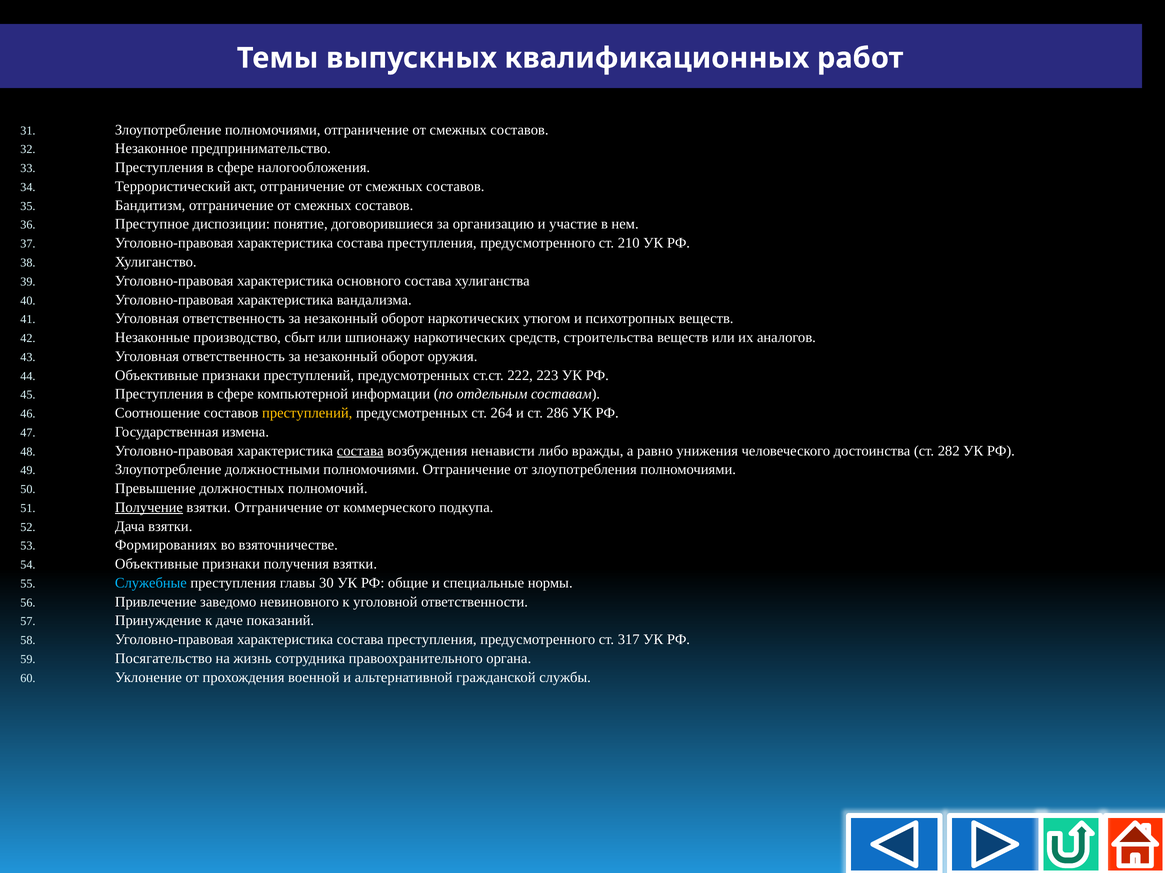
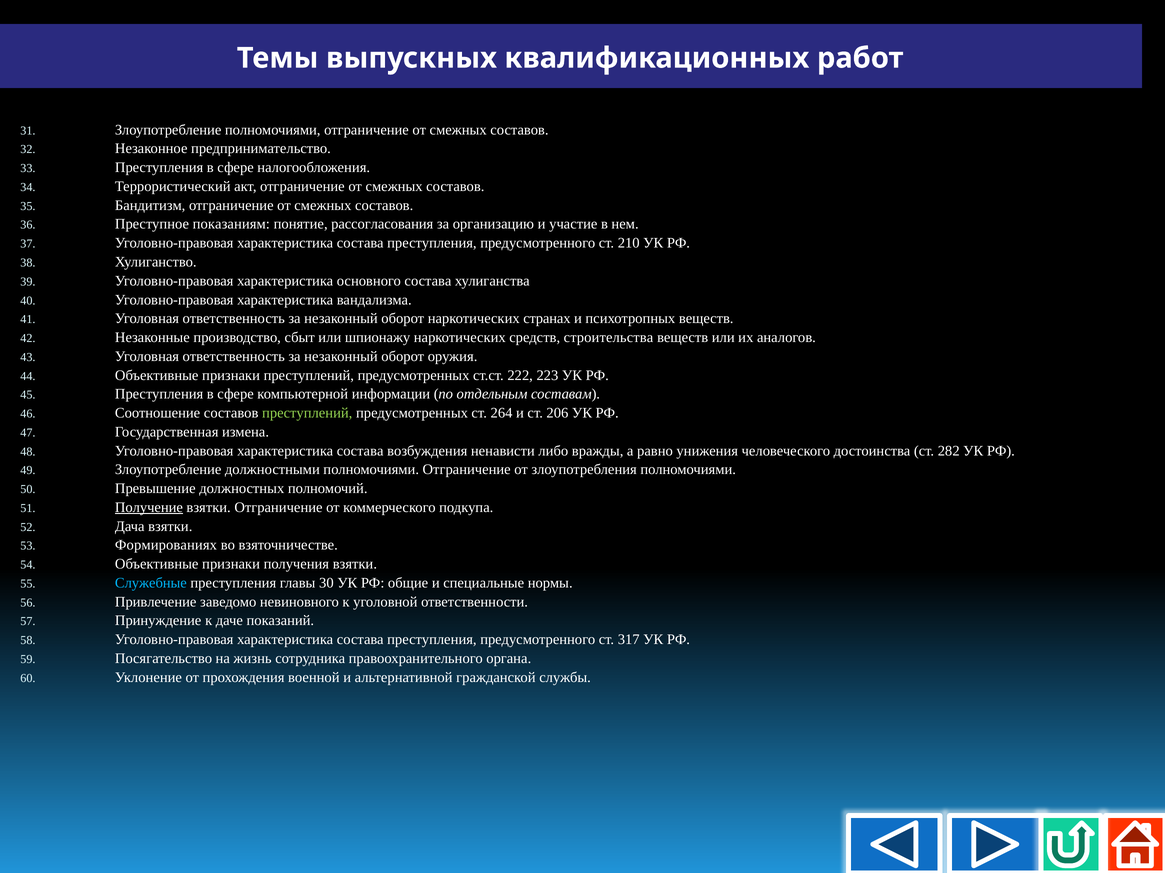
диспозиции: диспозиции -> показаниям
договорившиеся: договорившиеся -> рассогласования
утюгом: утюгом -> странах
преступлений at (307, 413) colour: yellow -> light green
286: 286 -> 206
состава at (360, 451) underline: present -> none
